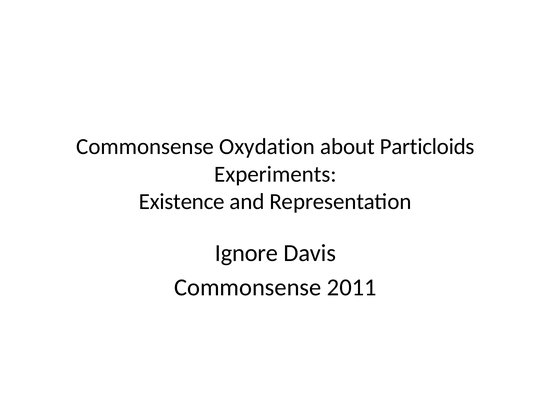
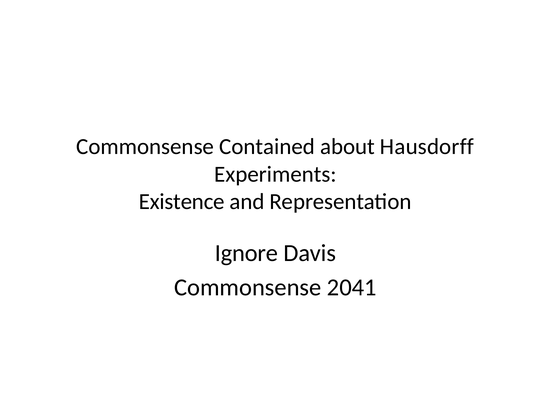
Oxydation: Oxydation -> Contained
Particloids: Particloids -> Hausdorff
2011: 2011 -> 2041
